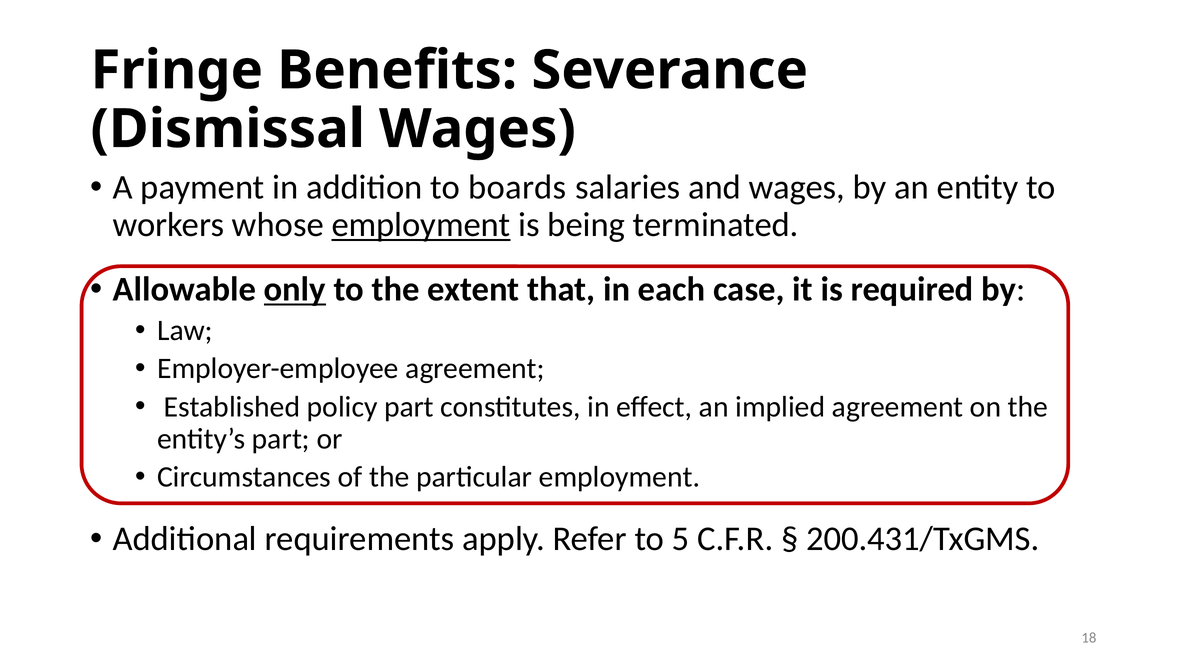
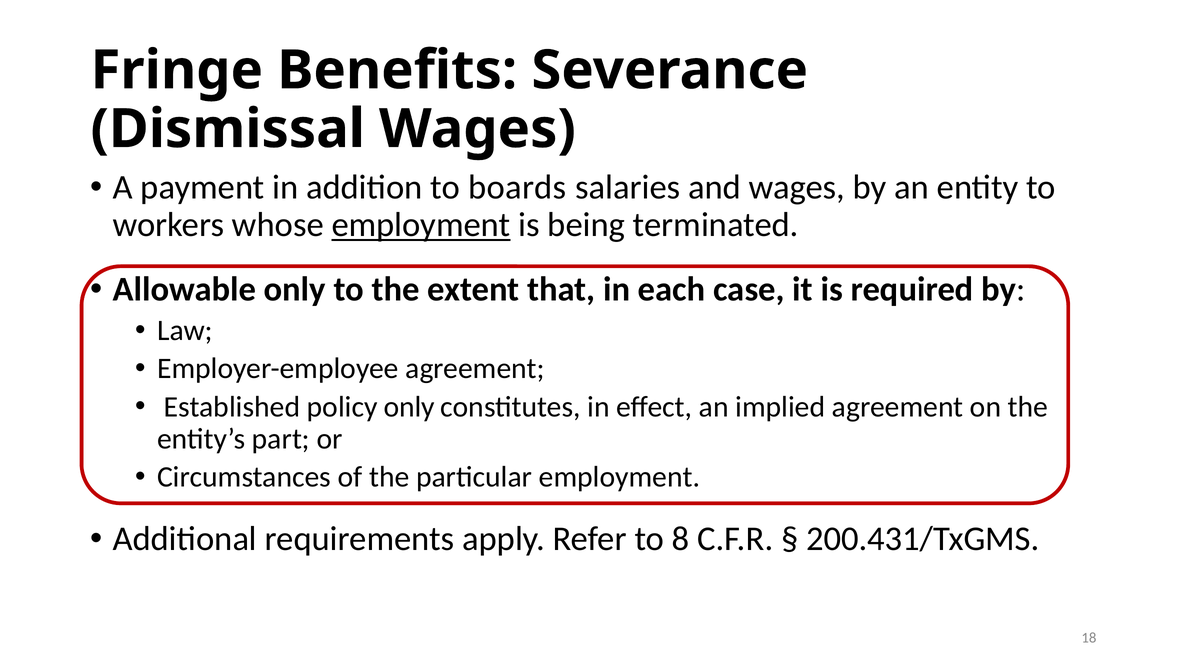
only at (295, 289) underline: present -> none
policy part: part -> only
5: 5 -> 8
